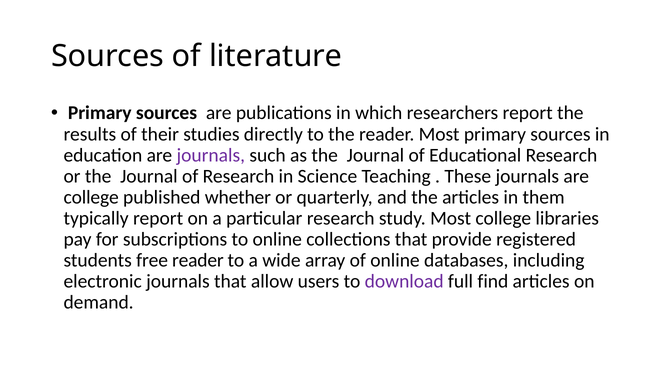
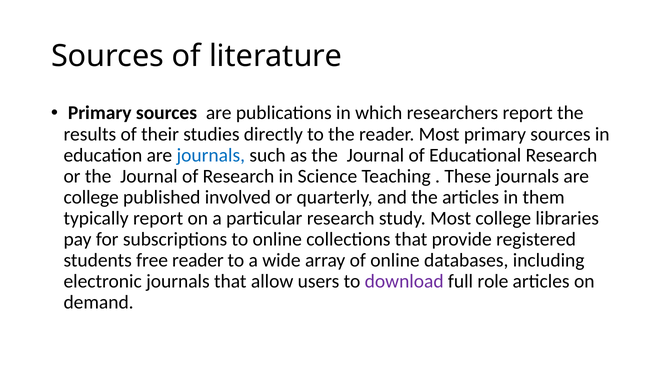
journals at (211, 155) colour: purple -> blue
whether: whether -> involved
find: find -> role
